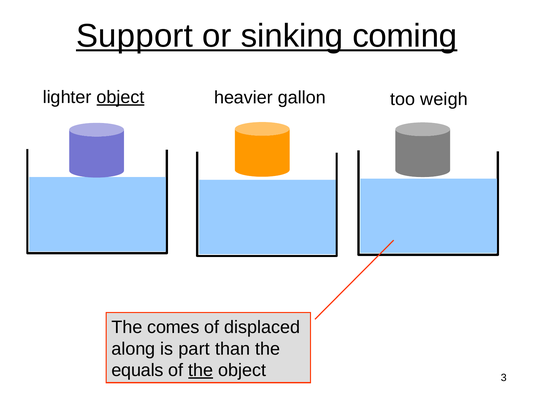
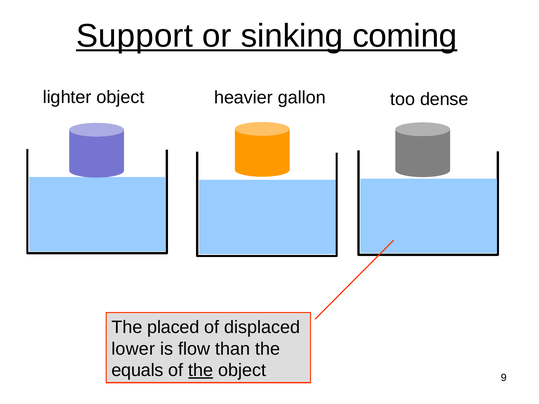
object at (121, 97) underline: present -> none
weigh: weigh -> dense
comes: comes -> placed
along: along -> lower
part: part -> flow
3: 3 -> 9
